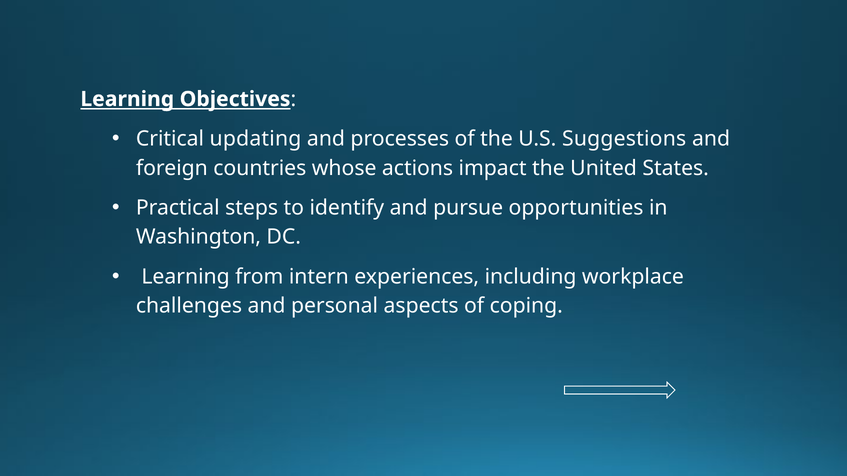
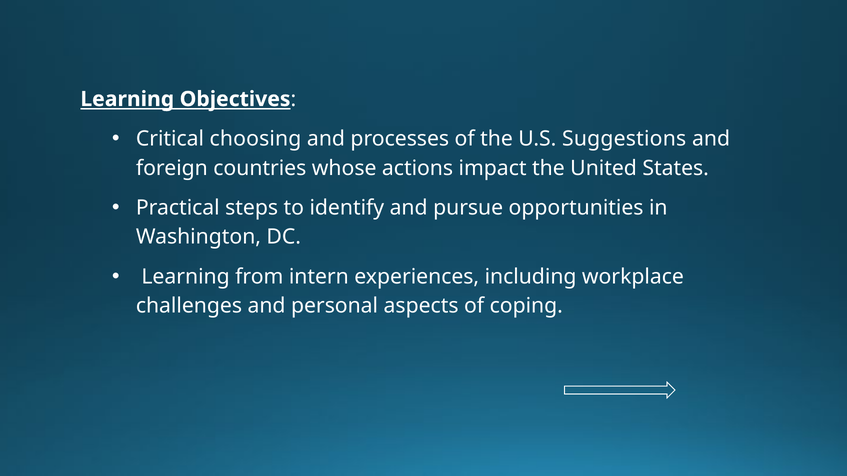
updating: updating -> choosing
